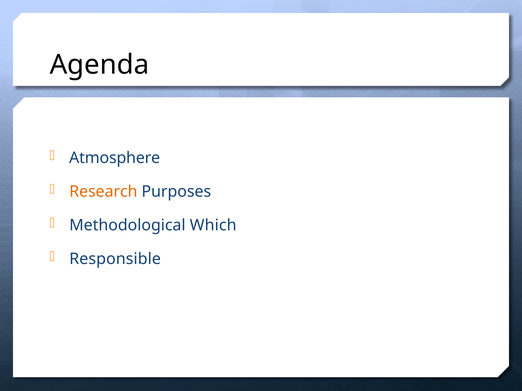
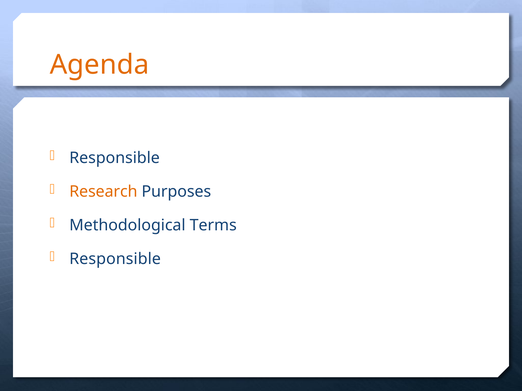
Agenda colour: black -> orange
Atmosphere at (115, 158): Atmosphere -> Responsible
Which: Which -> Terms
